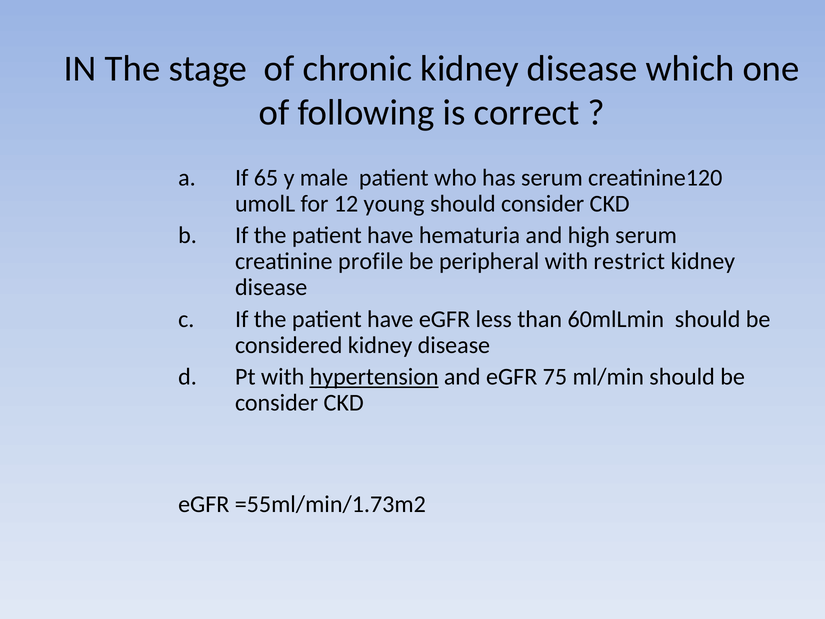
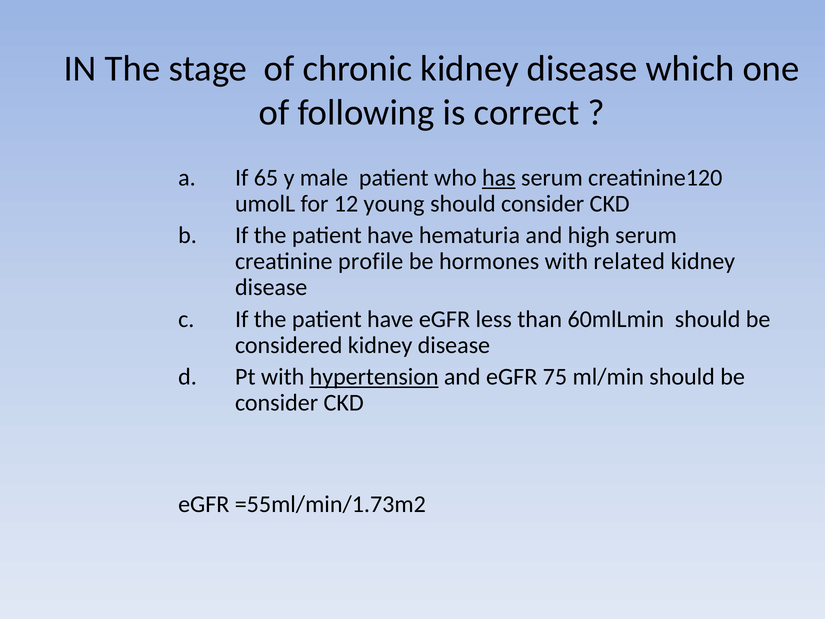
has underline: none -> present
peripheral: peripheral -> hormones
restrict: restrict -> related
